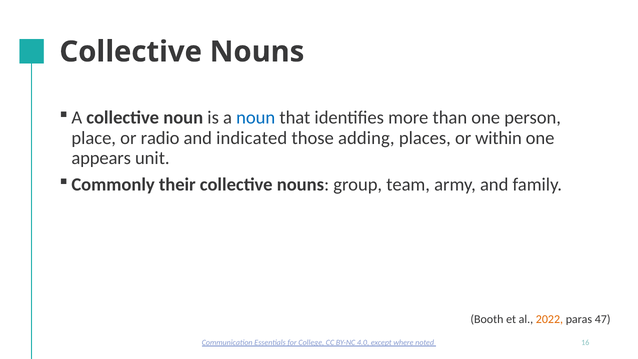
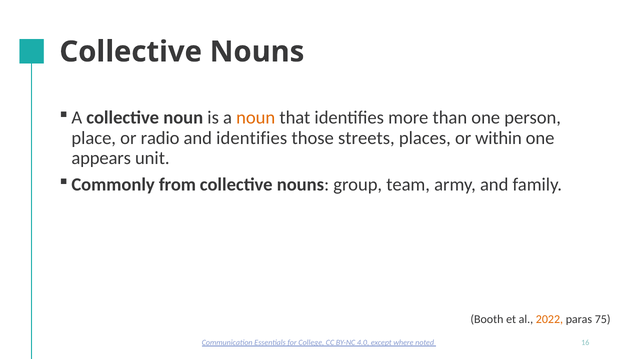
noun at (256, 118) colour: blue -> orange
and indicated: indicated -> identifies
adding: adding -> streets
their: their -> from
47: 47 -> 75
